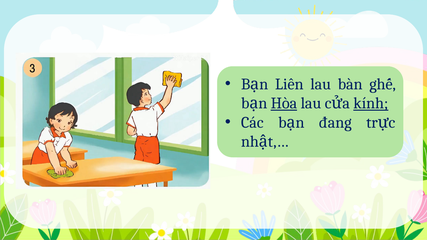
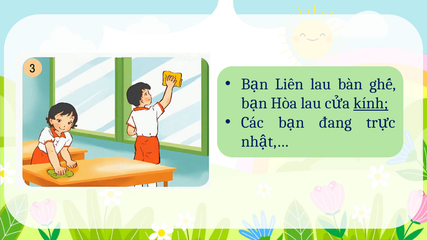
Hòa underline: present -> none
